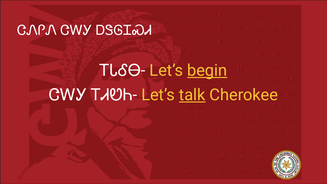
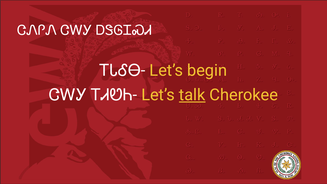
begin underline: present -> none
